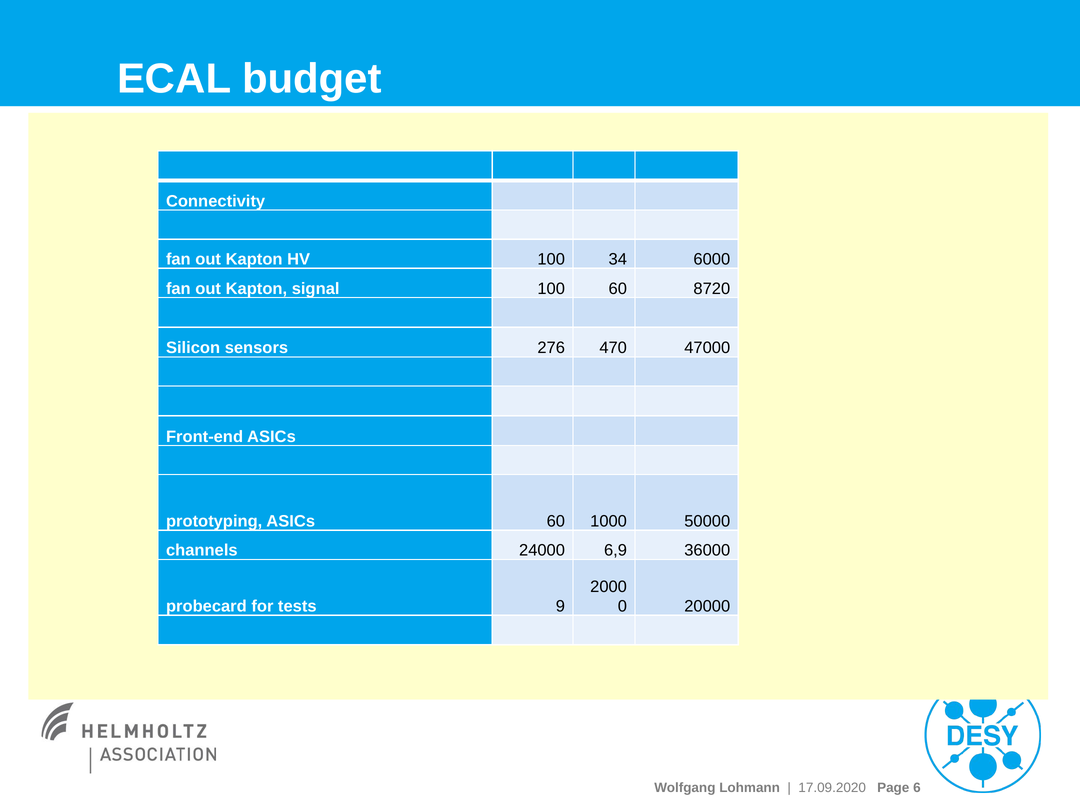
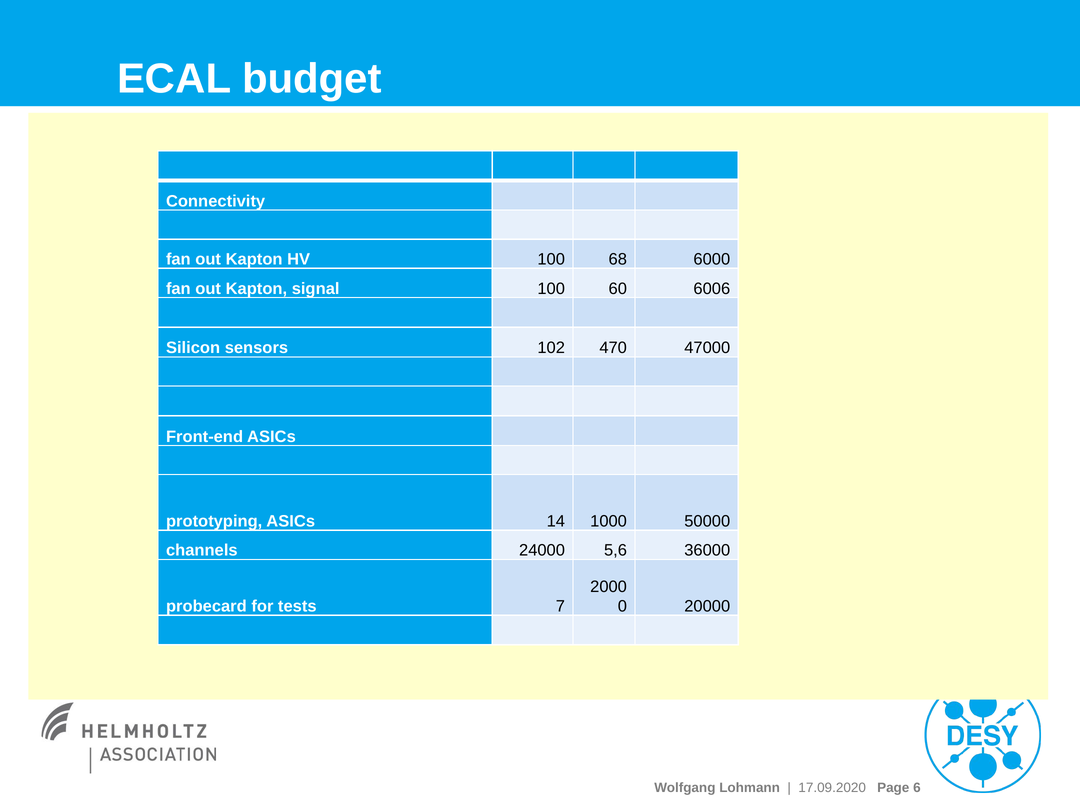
34: 34 -> 68
8720: 8720 -> 6006
276: 276 -> 102
ASICs 60: 60 -> 14
6,9: 6,9 -> 5,6
9: 9 -> 7
